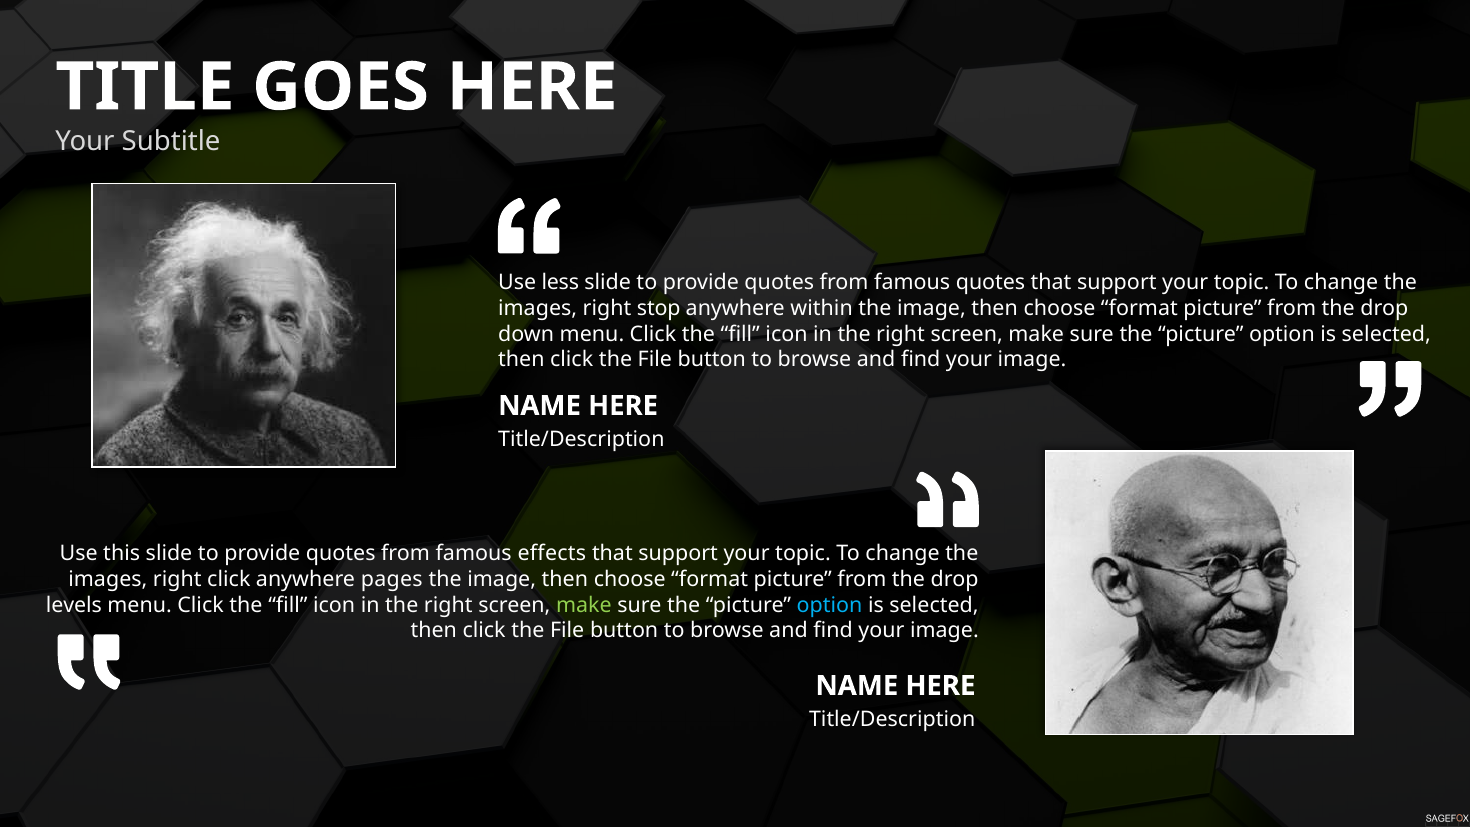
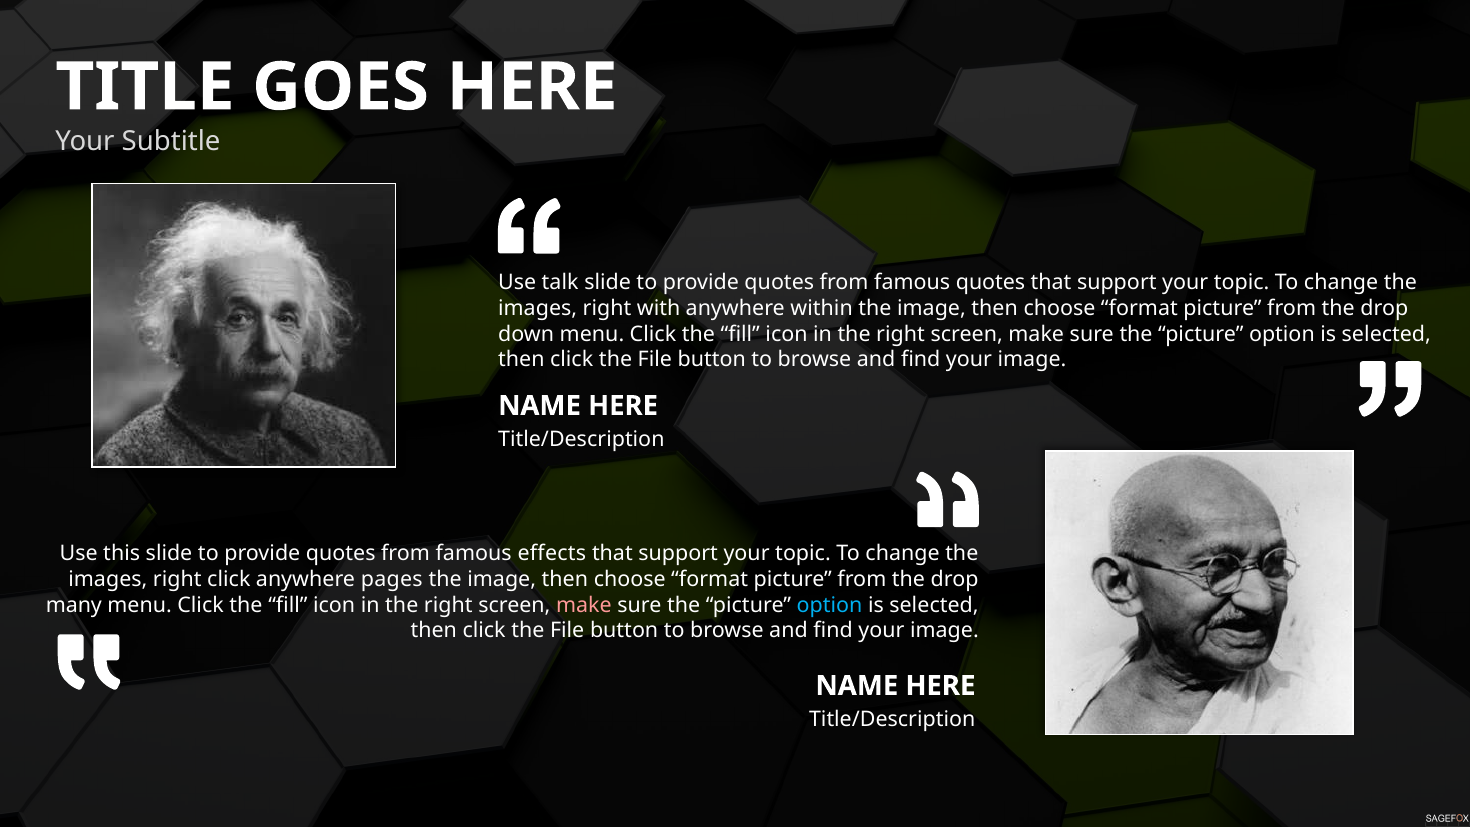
less: less -> talk
stop: stop -> with
levels: levels -> many
make at (584, 605) colour: light green -> pink
